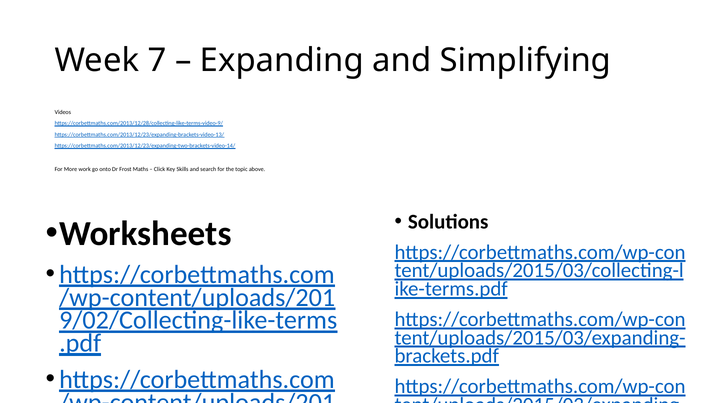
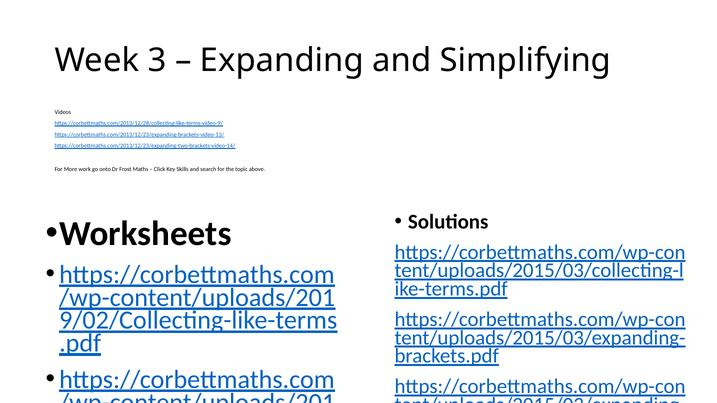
7: 7 -> 3
